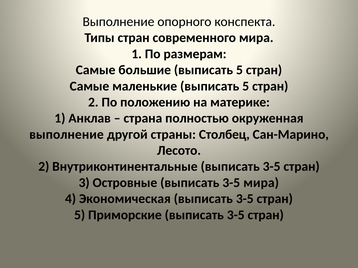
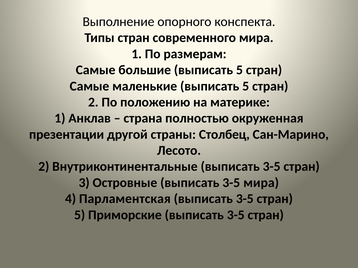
выполнение at (66, 135): выполнение -> презентации
Экономическая: Экономическая -> Парламентская
